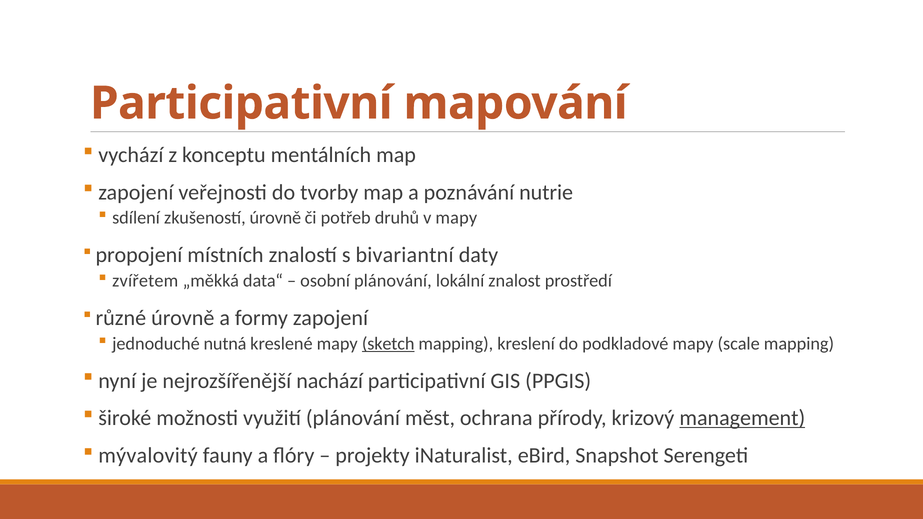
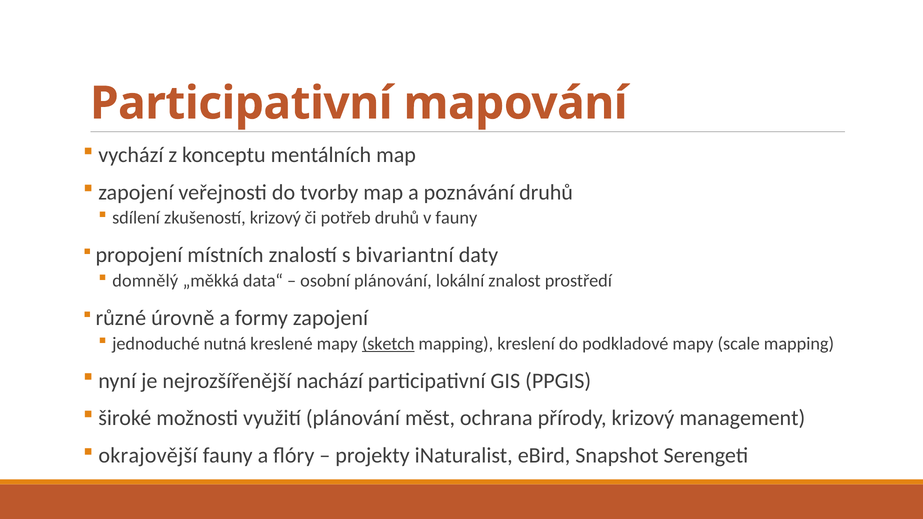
poznávání nutrie: nutrie -> druhů
zkušeností úrovně: úrovně -> krizový
v mapy: mapy -> fauny
zvířetem: zvířetem -> domnělý
management underline: present -> none
mývalovitý: mývalovitý -> okrajovější
